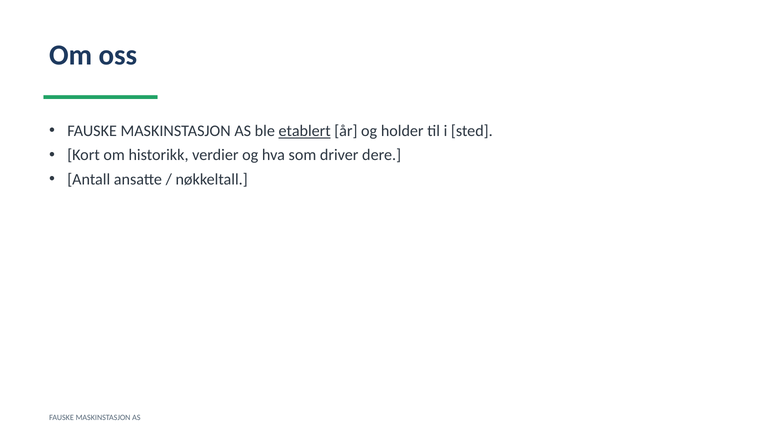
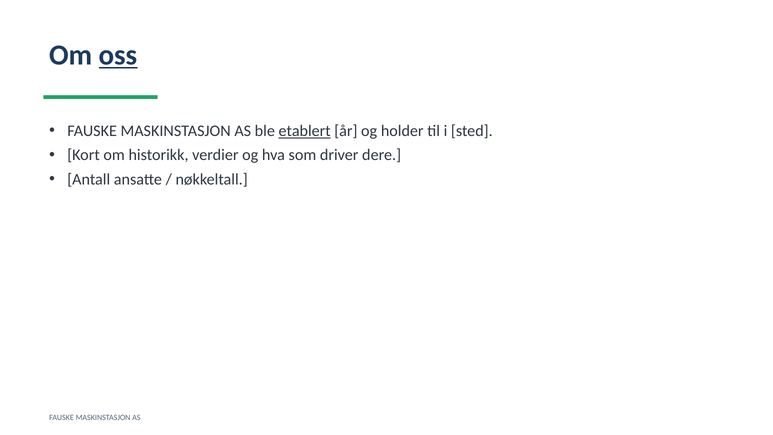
oss underline: none -> present
